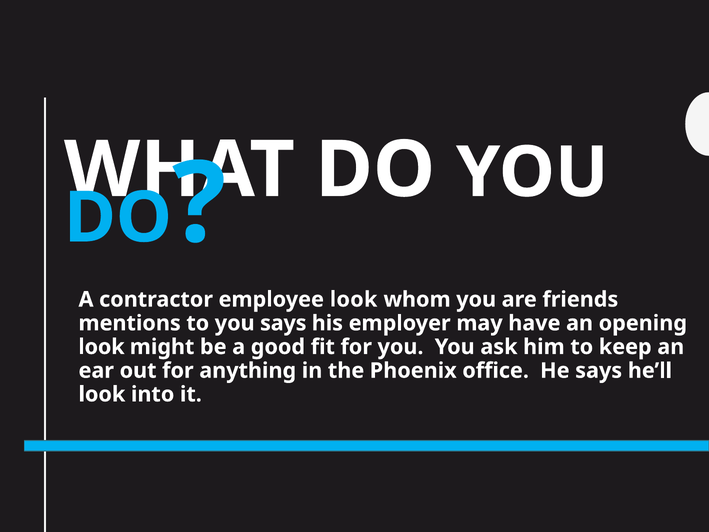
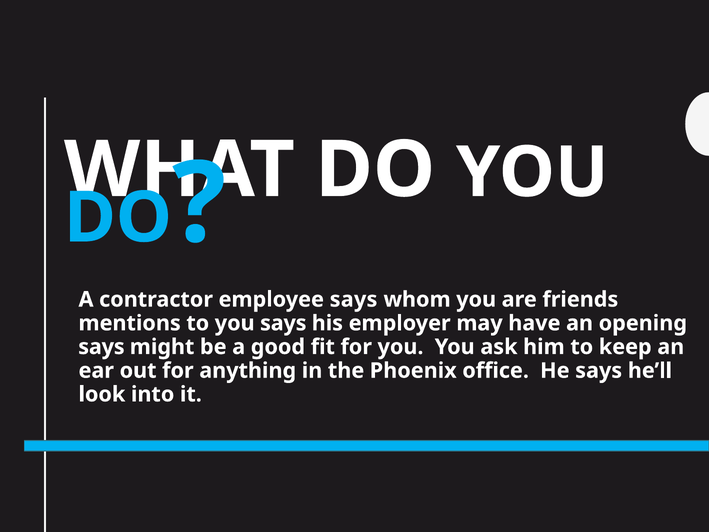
employee look: look -> says
look at (101, 347): look -> says
